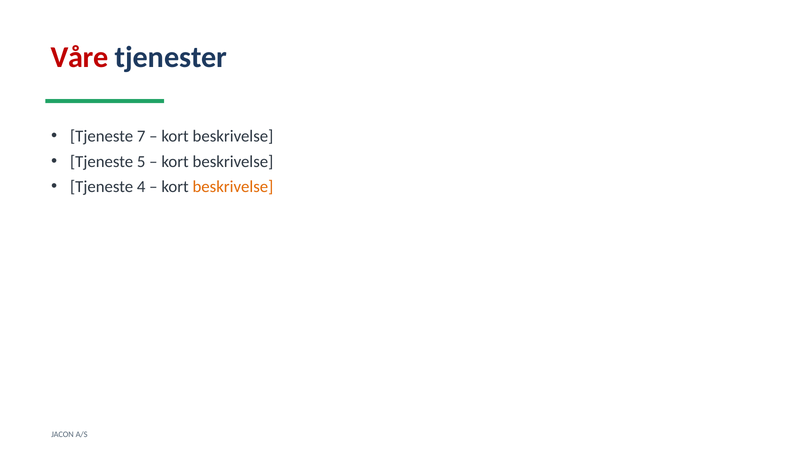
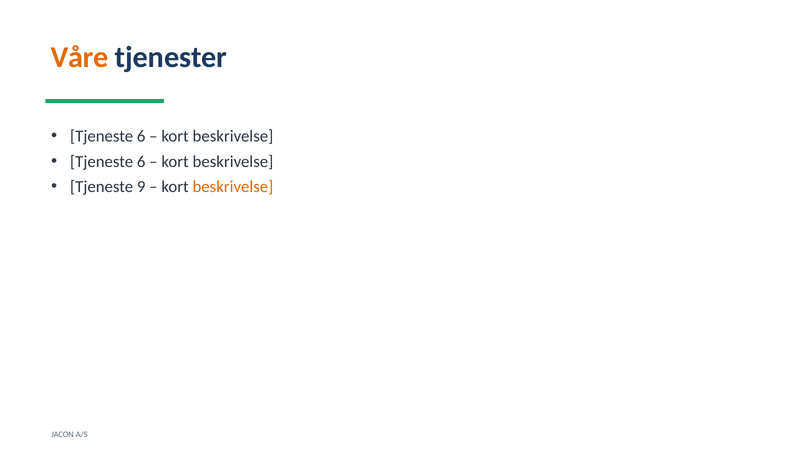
Våre colour: red -> orange
7 at (141, 136): 7 -> 6
5 at (141, 162): 5 -> 6
4: 4 -> 9
